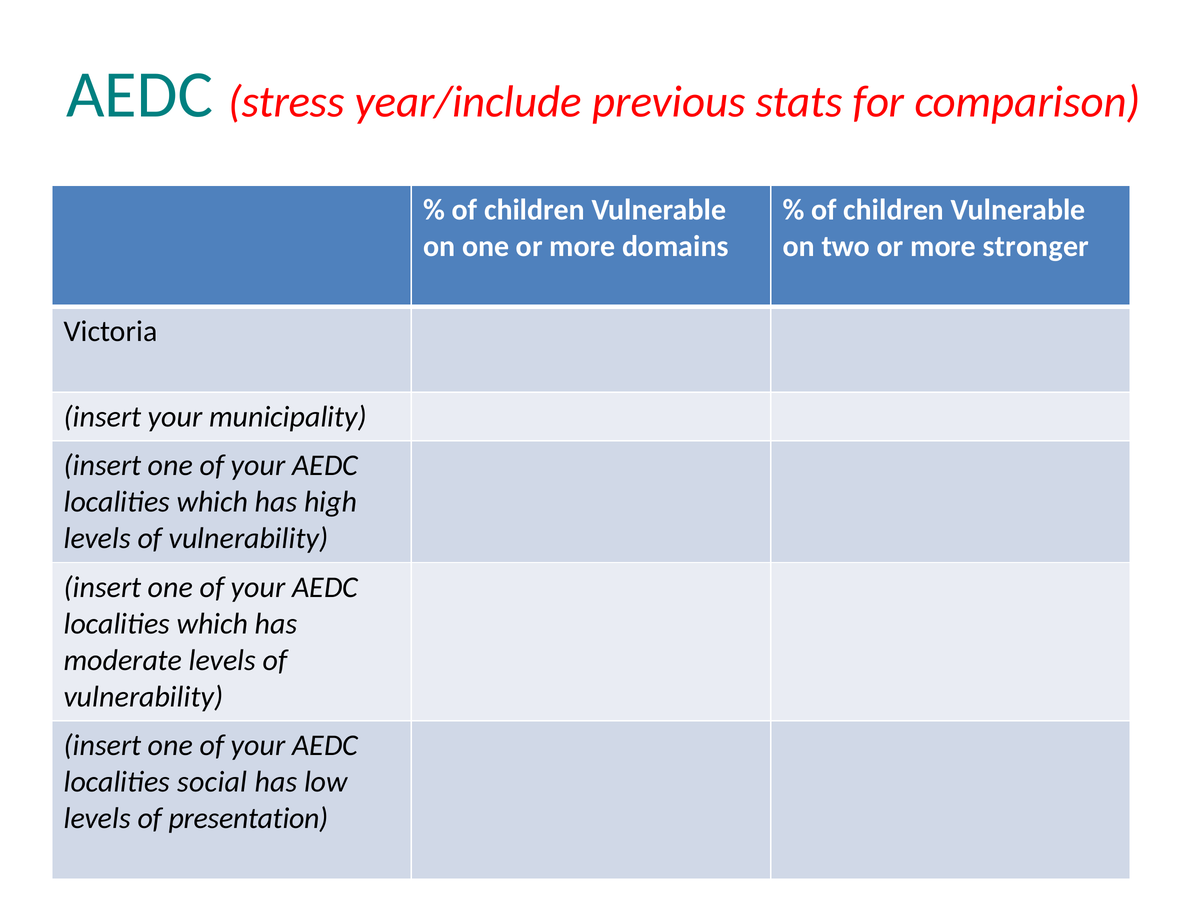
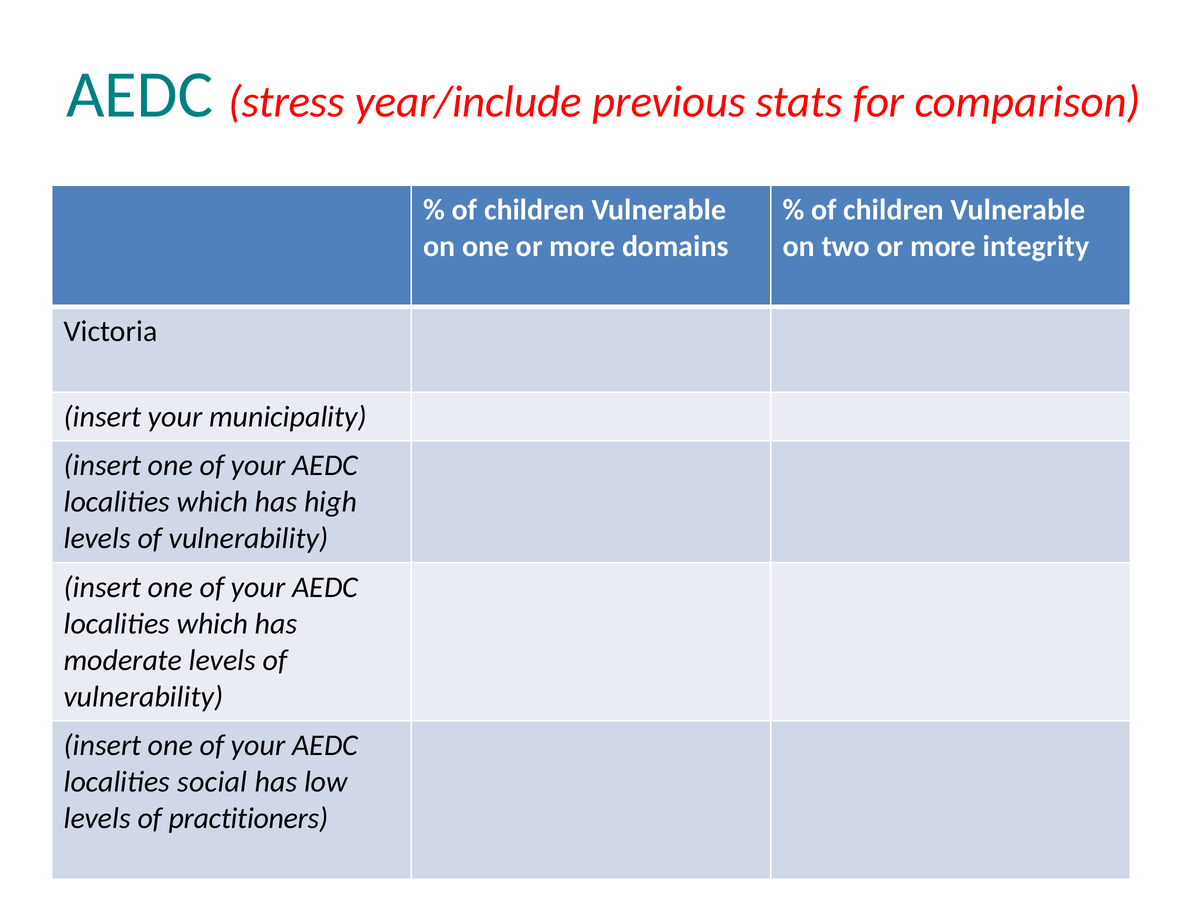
stronger: stronger -> integrity
presentation: presentation -> practitioners
